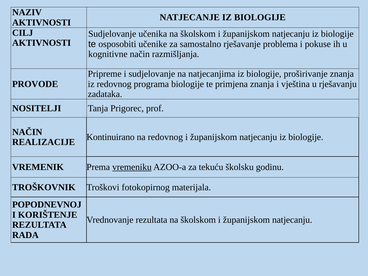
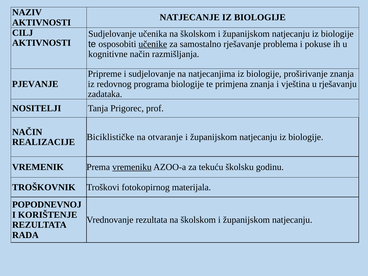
učenike underline: none -> present
PROVODE: PROVODE -> PJEVANJE
Kontinuirano: Kontinuirano -> Biciklističke
na redovnog: redovnog -> otvaranje
